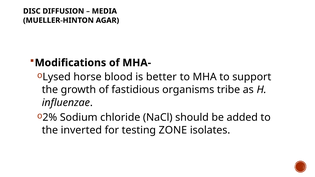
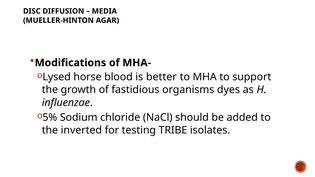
tribe: tribe -> dyes
2%: 2% -> 5%
ZONE: ZONE -> TRIBE
